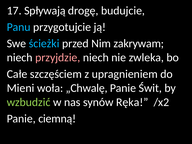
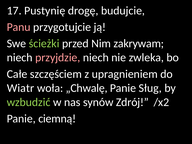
Spływają: Spływają -> Pustynię
Panu colour: light blue -> pink
ścieżki colour: light blue -> light green
Mieni: Mieni -> Wiatr
Świt: Świt -> Sług
Ręka: Ręka -> Zdrój
